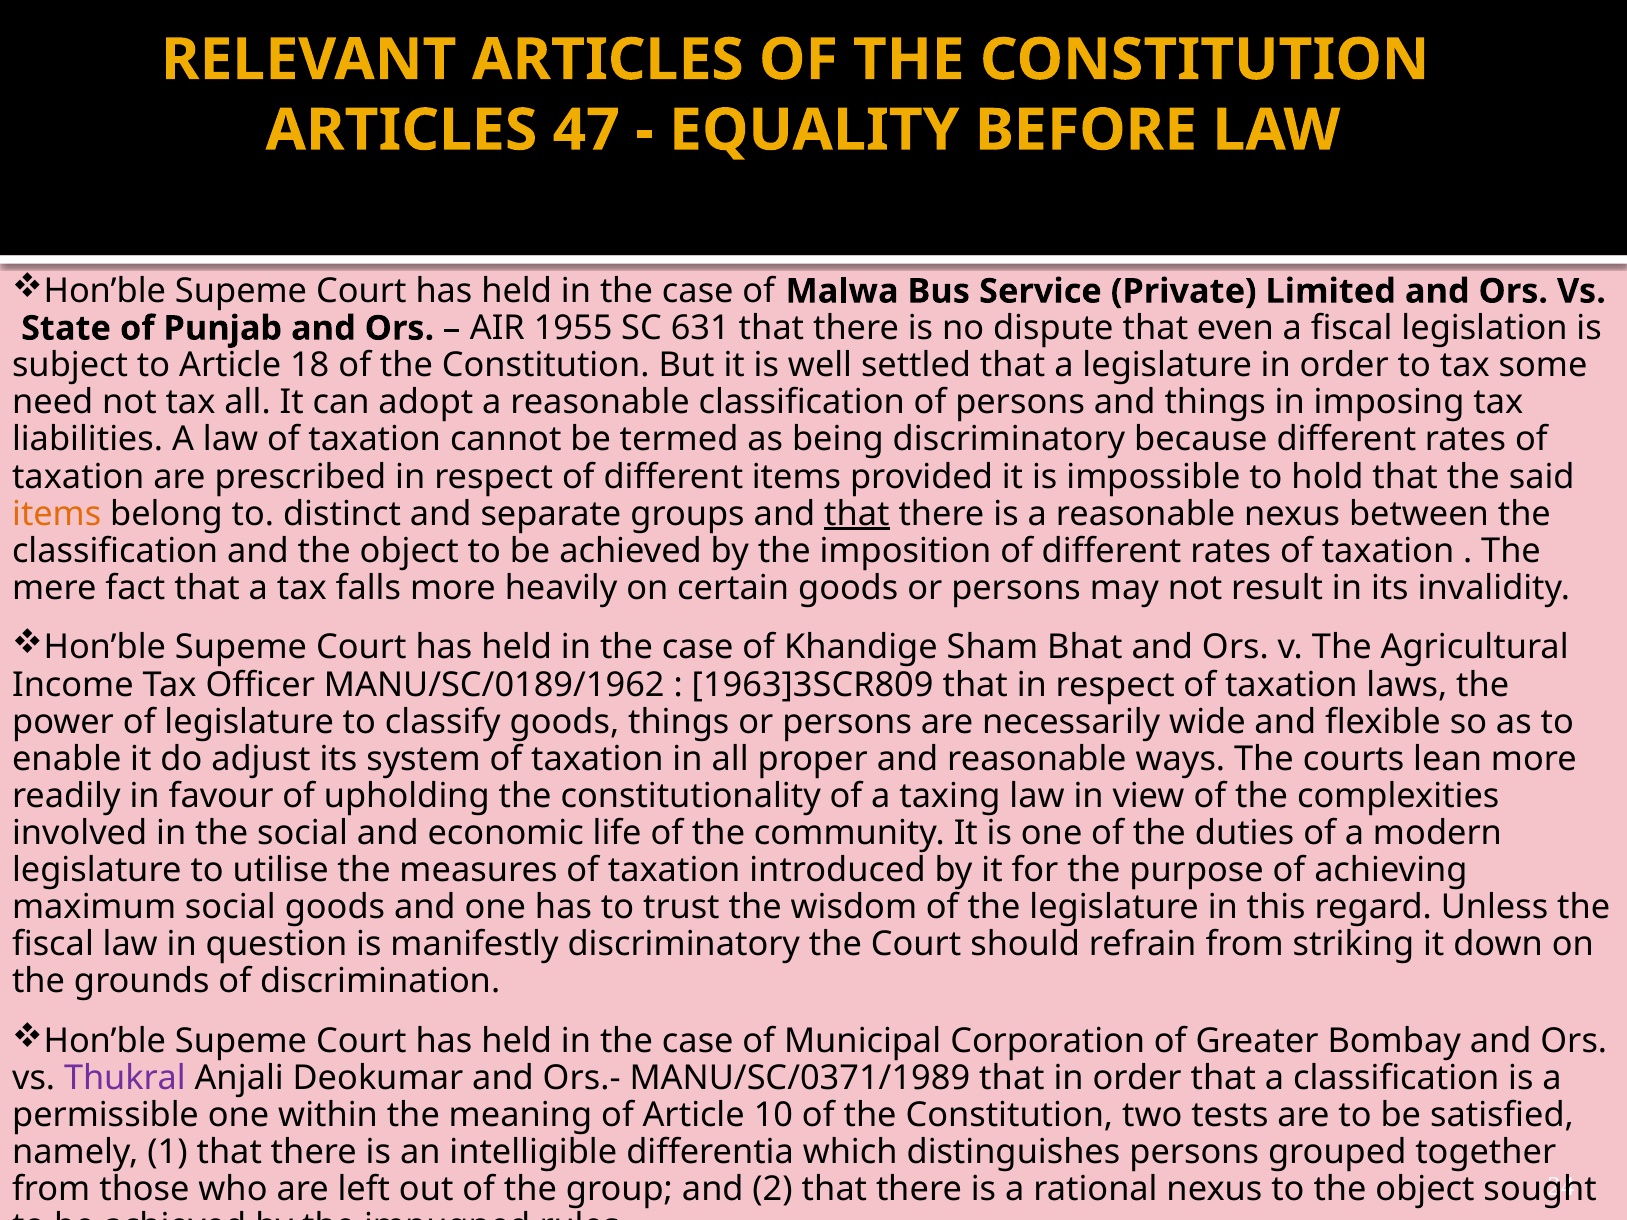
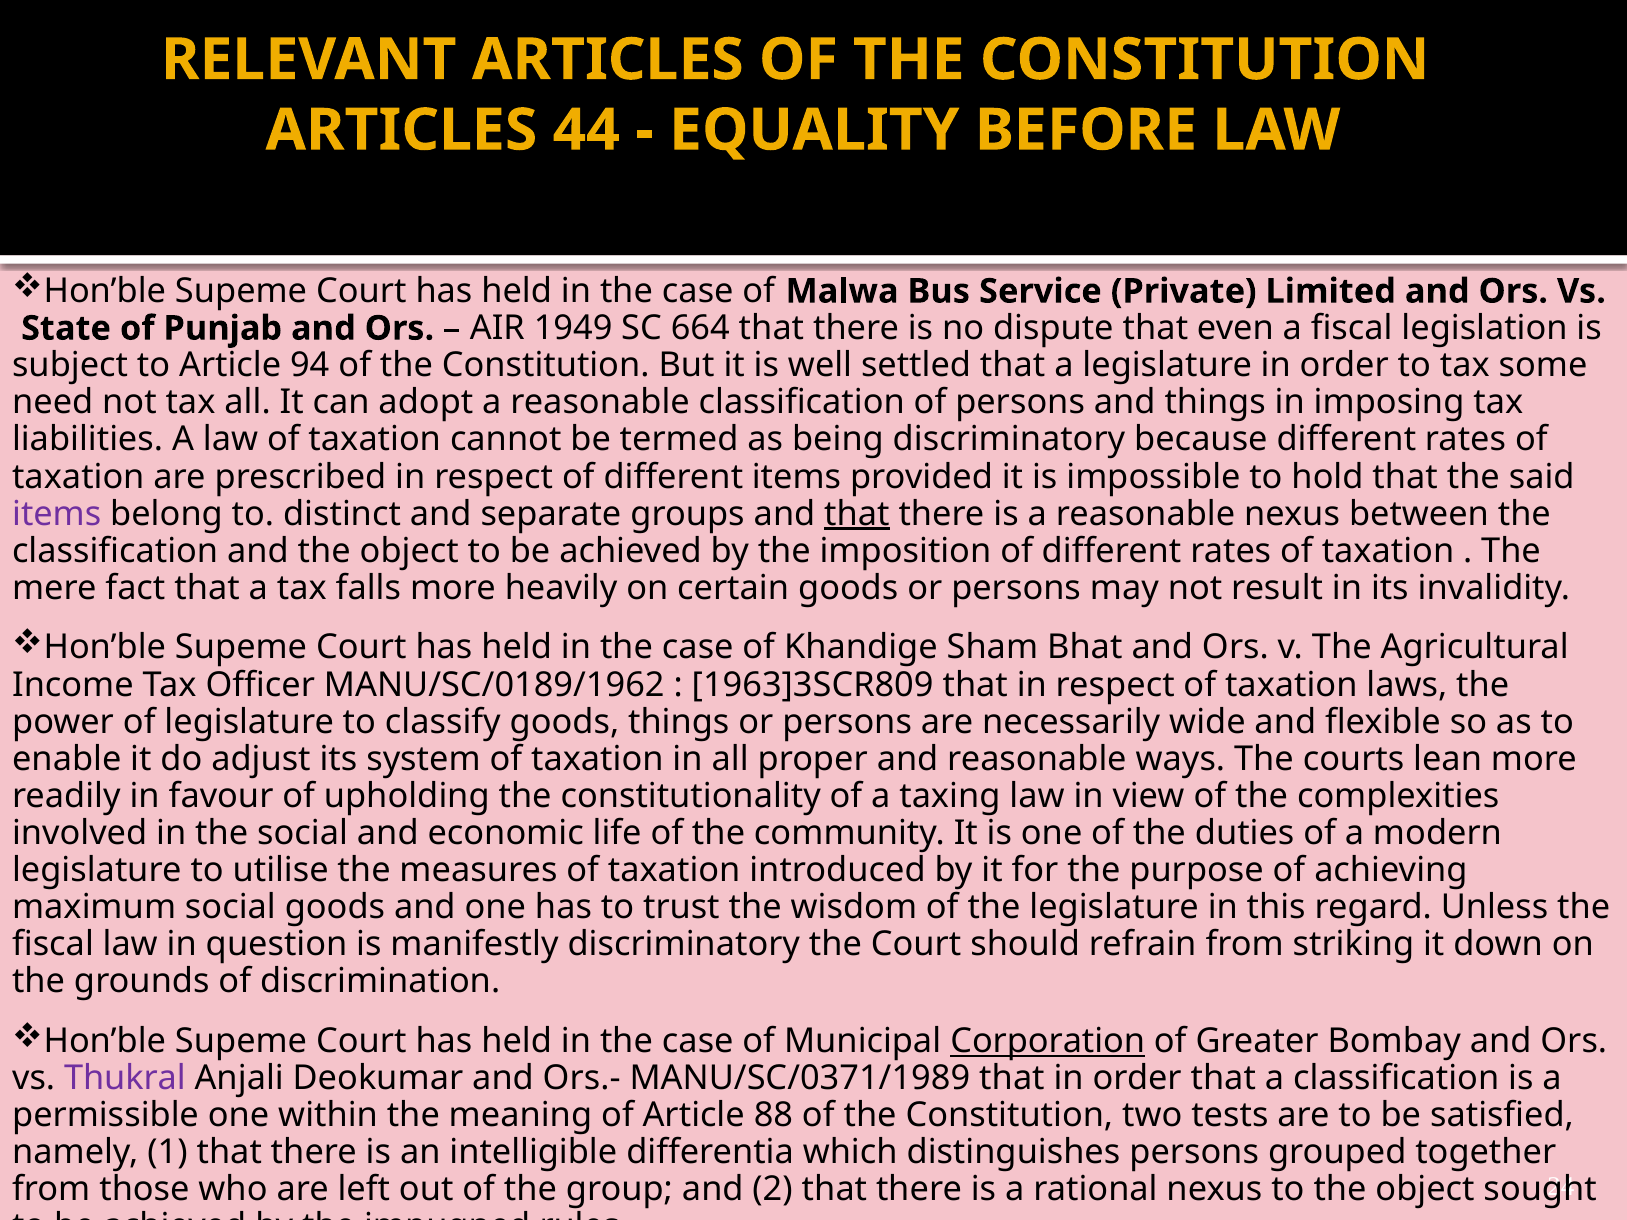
47: 47 -> 44
1955: 1955 -> 1949
631: 631 -> 664
18: 18 -> 94
items at (57, 514) colour: orange -> purple
Corporation underline: none -> present
10: 10 -> 88
